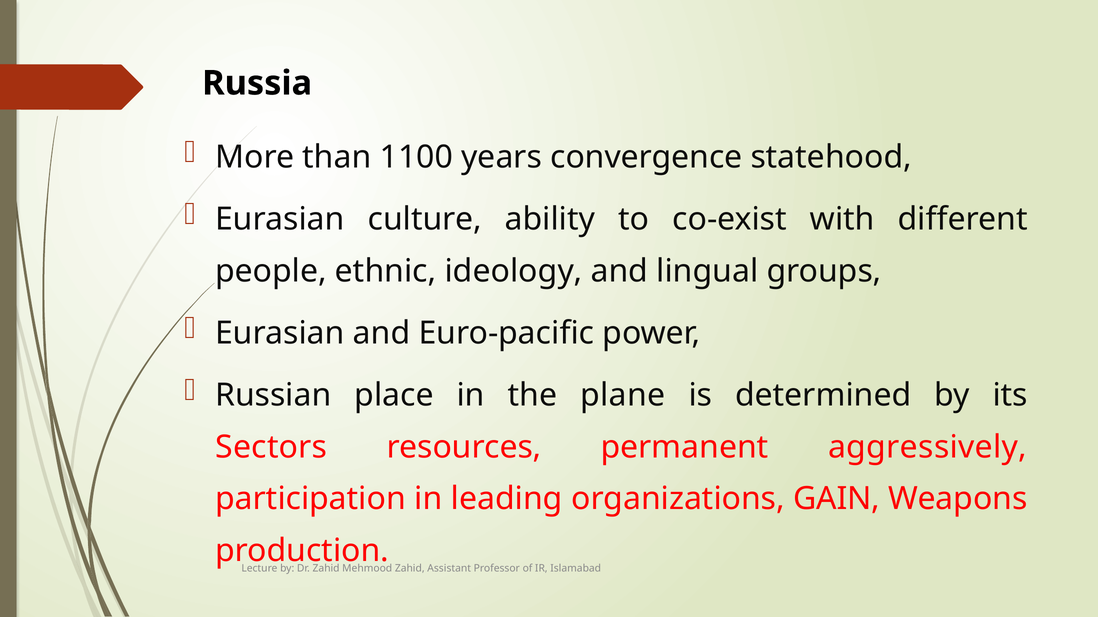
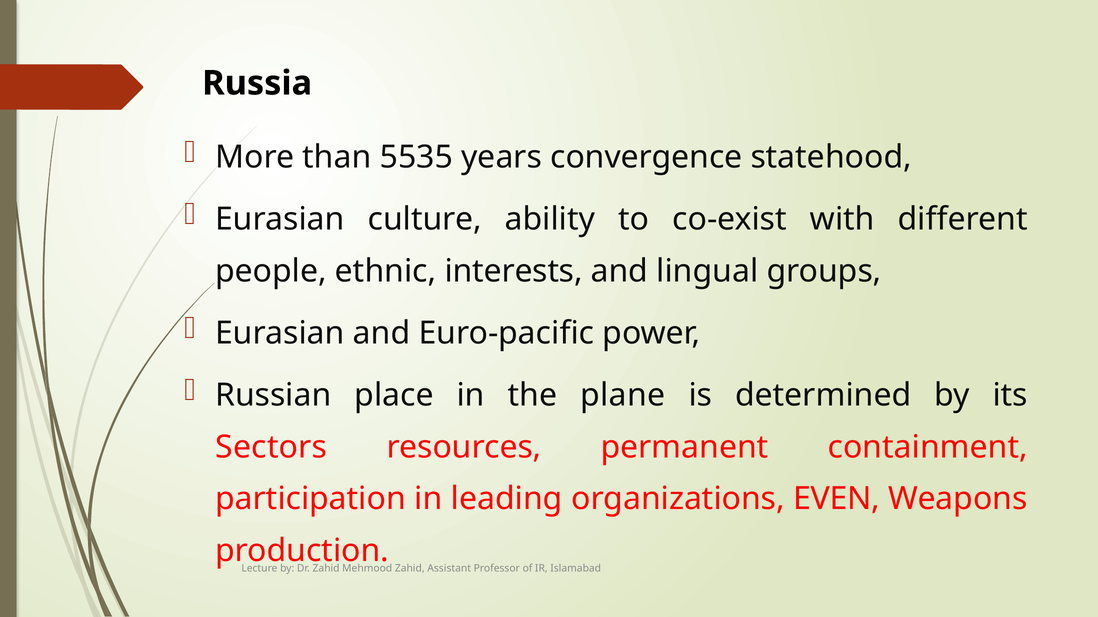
1100: 1100 -> 5535
ideology: ideology -> interests
aggressively: aggressively -> containment
GAIN: GAIN -> EVEN
